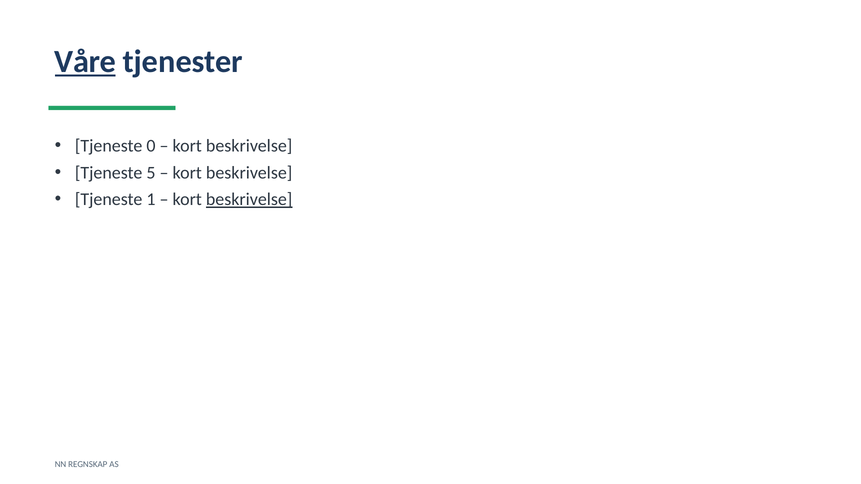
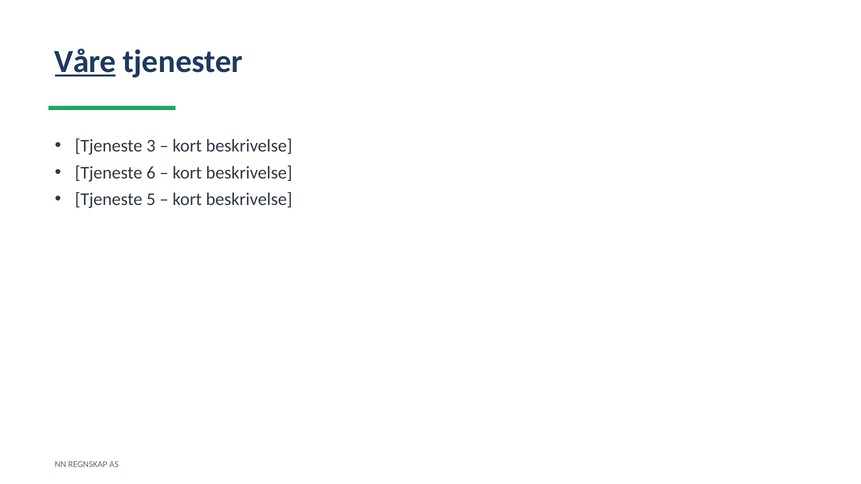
0: 0 -> 3
5: 5 -> 6
1: 1 -> 5
beskrivelse at (249, 200) underline: present -> none
